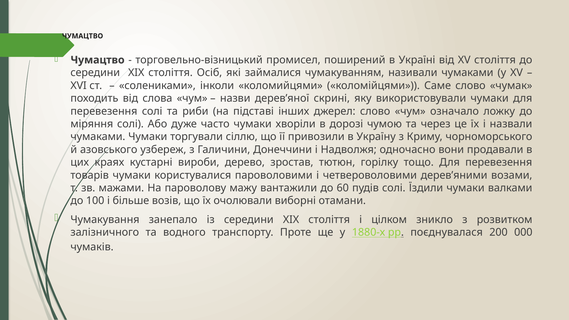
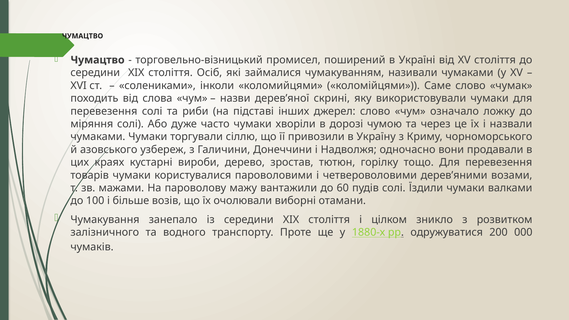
поєднувалася: поєднувалася -> одружуватися
